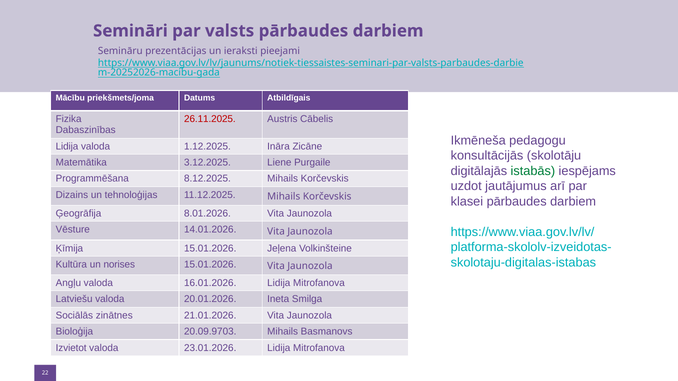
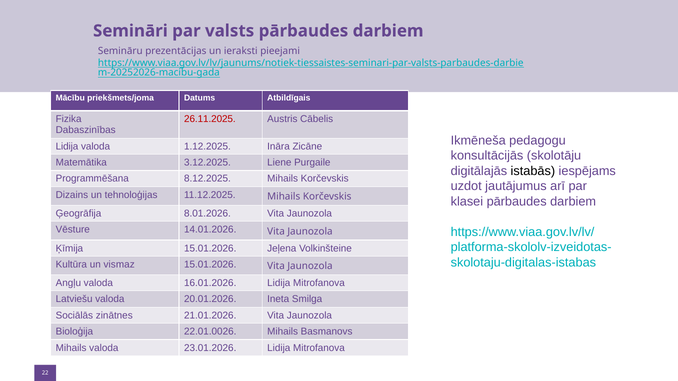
istabās colour: green -> black
norises: norises -> vismaz
20.09.9703: 20.09.9703 -> 22.01.0026
Izvietot at (71, 348): Izvietot -> Mihails
